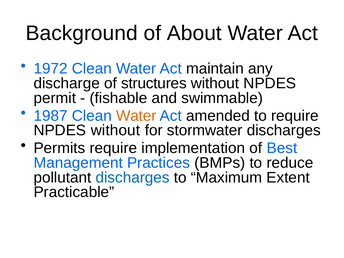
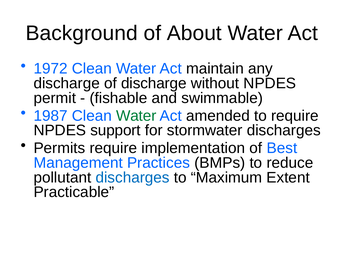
of structures: structures -> discharge
Water at (136, 116) colour: orange -> green
NPDES without: without -> support
